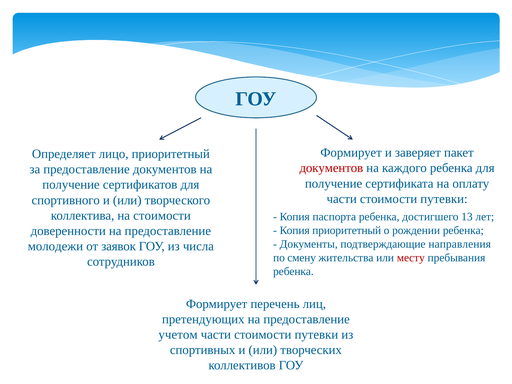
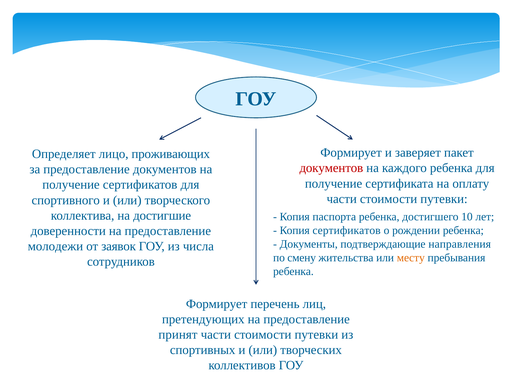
лицо приоритетный: приоритетный -> проживающих
на стоимости: стоимости -> достигшие
13: 13 -> 10
Копия приоритетный: приоритетный -> сертификатов
месту colour: red -> orange
учетом: учетом -> принят
